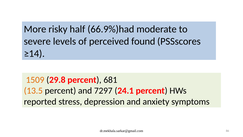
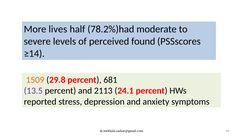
risky: risky -> lives
66.9%)had: 66.9%)had -> 78.2%)had
13.5 colour: orange -> purple
7297: 7297 -> 2113
